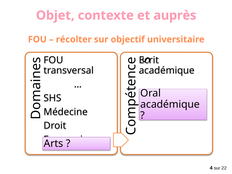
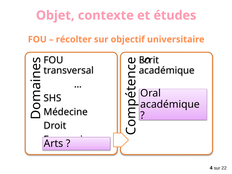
auprès: auprès -> études
